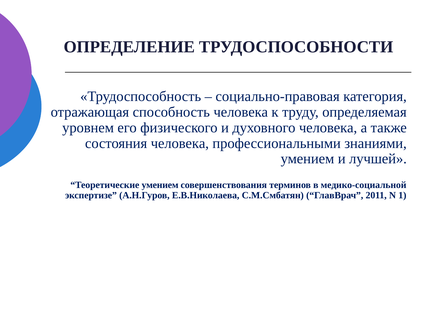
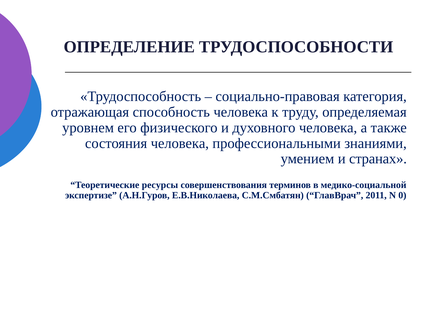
лучшей: лучшей -> странах
Теоретические умением: умением -> ресурсы
1: 1 -> 0
